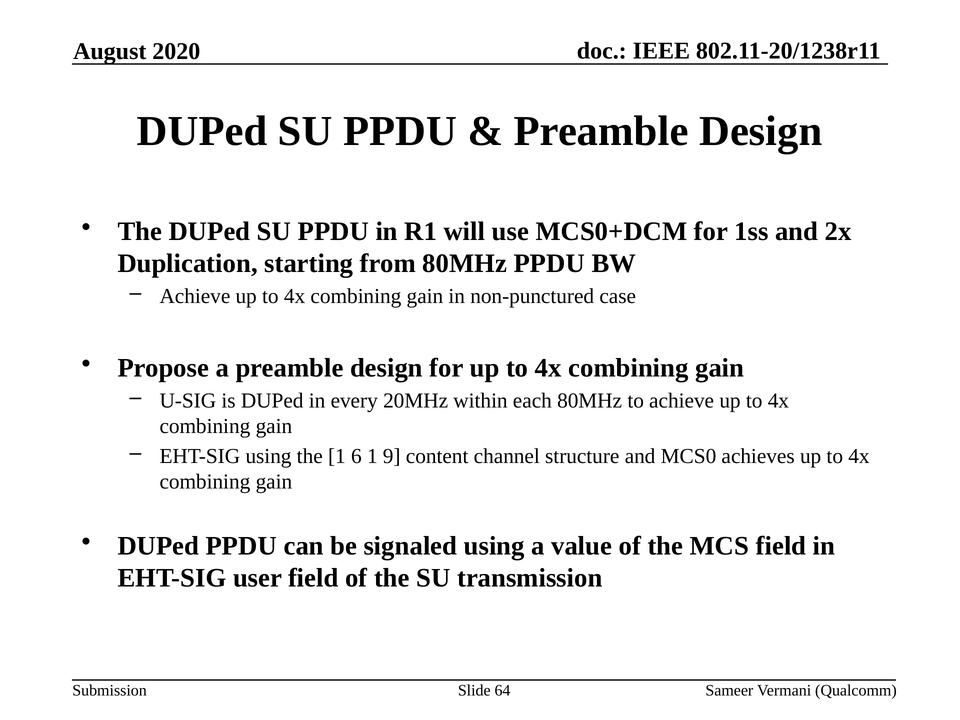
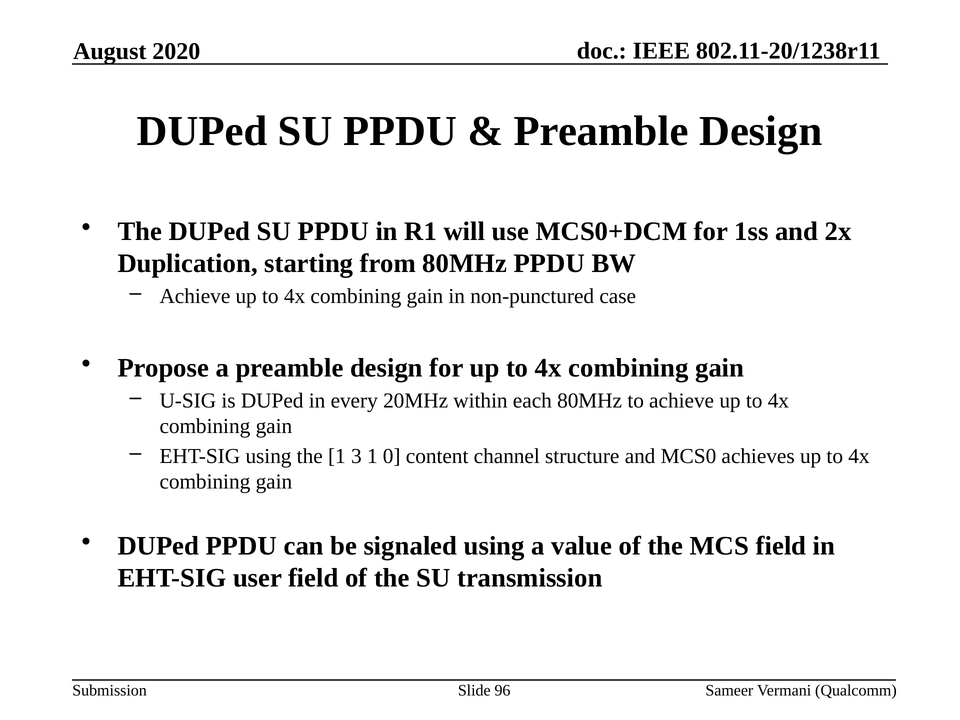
6: 6 -> 3
9: 9 -> 0
64: 64 -> 96
